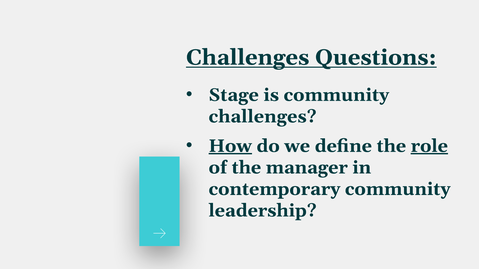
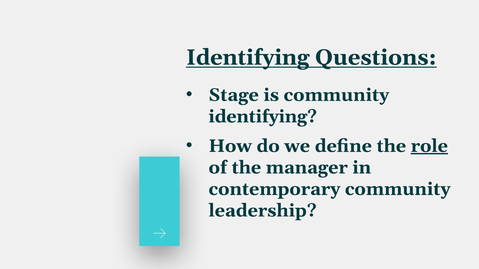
Challenges at (248, 58): Challenges -> Identifying
challenges at (263, 117): challenges -> identifying
How underline: present -> none
